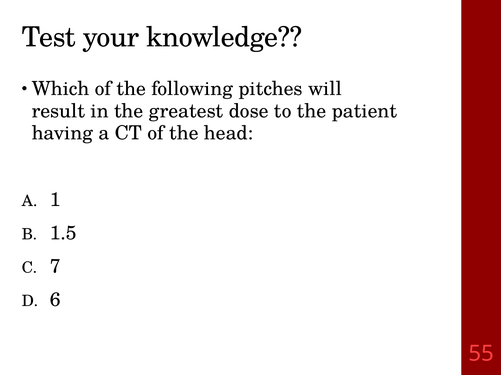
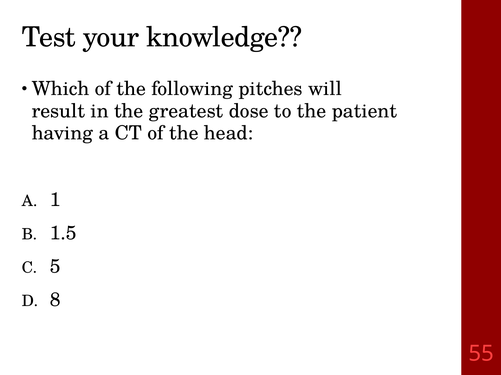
7: 7 -> 5
6: 6 -> 8
